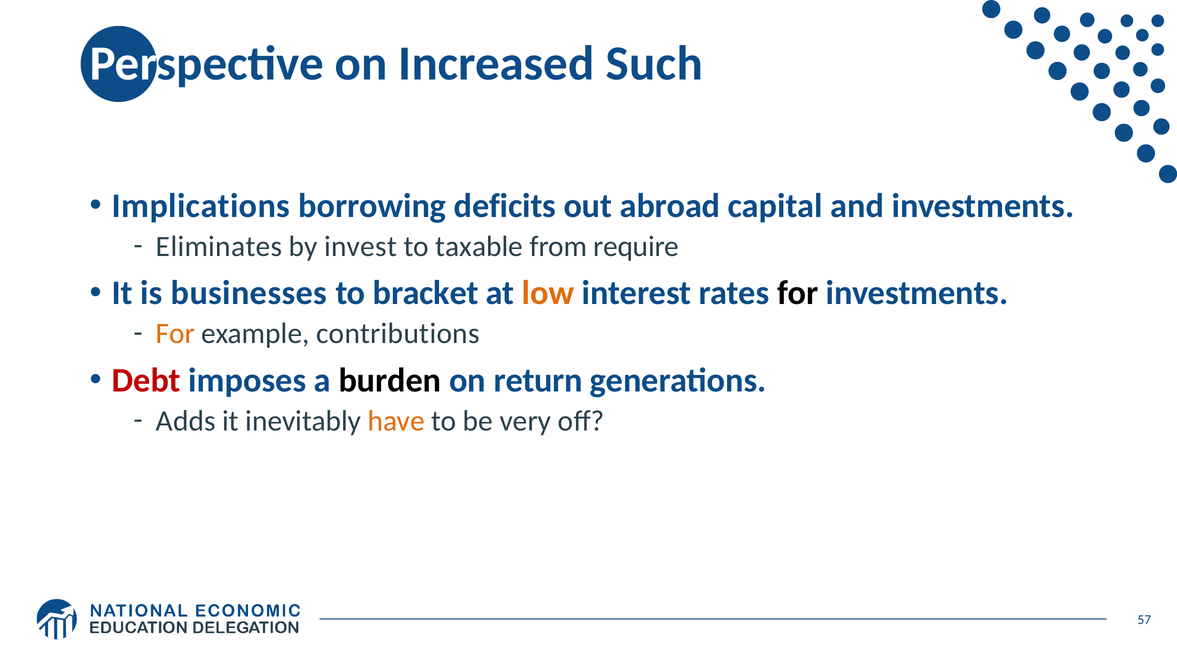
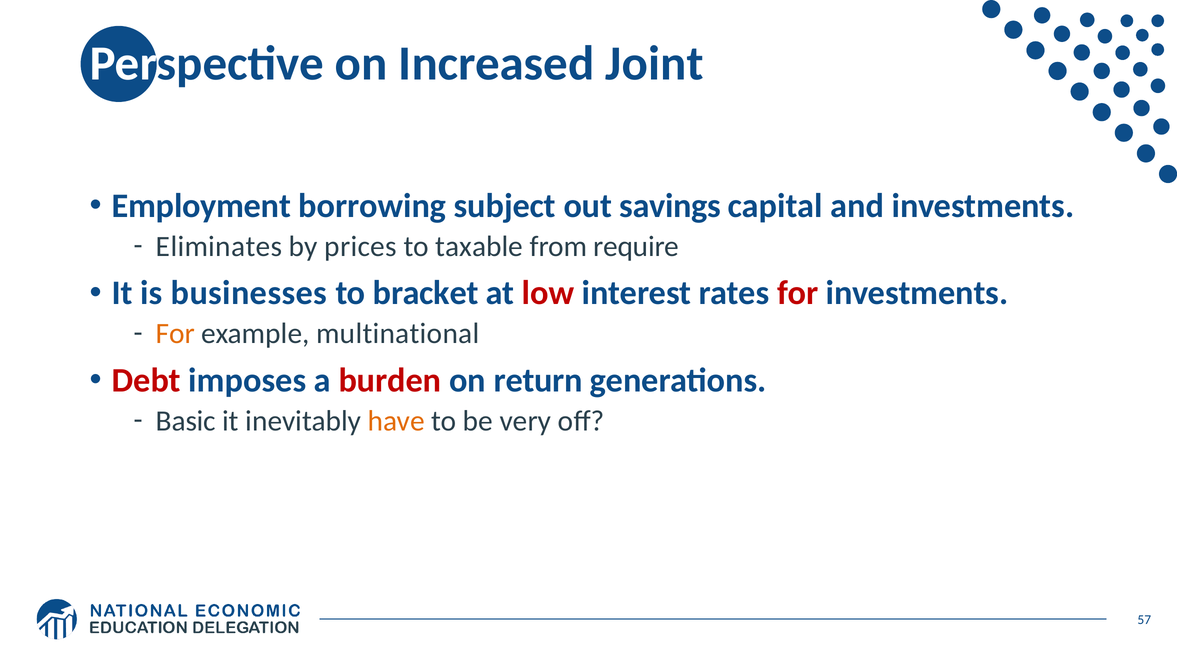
Such: Such -> Joint
Implications: Implications -> Employment
deficits: deficits -> subject
abroad: abroad -> savings
invest: invest -> prices
low colour: orange -> red
for at (798, 293) colour: black -> red
contributions: contributions -> multinational
burden colour: black -> red
Adds: Adds -> Basic
